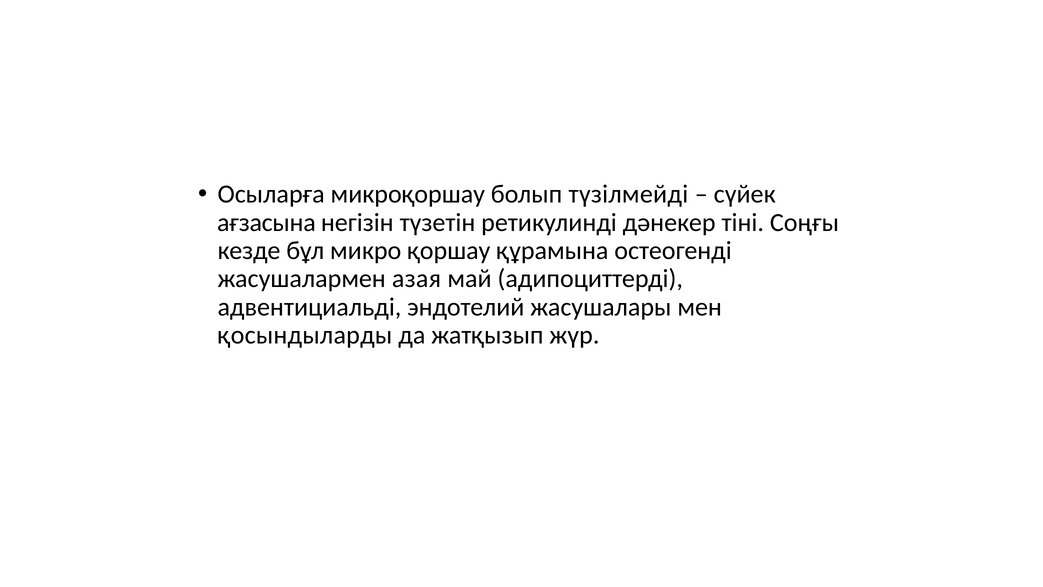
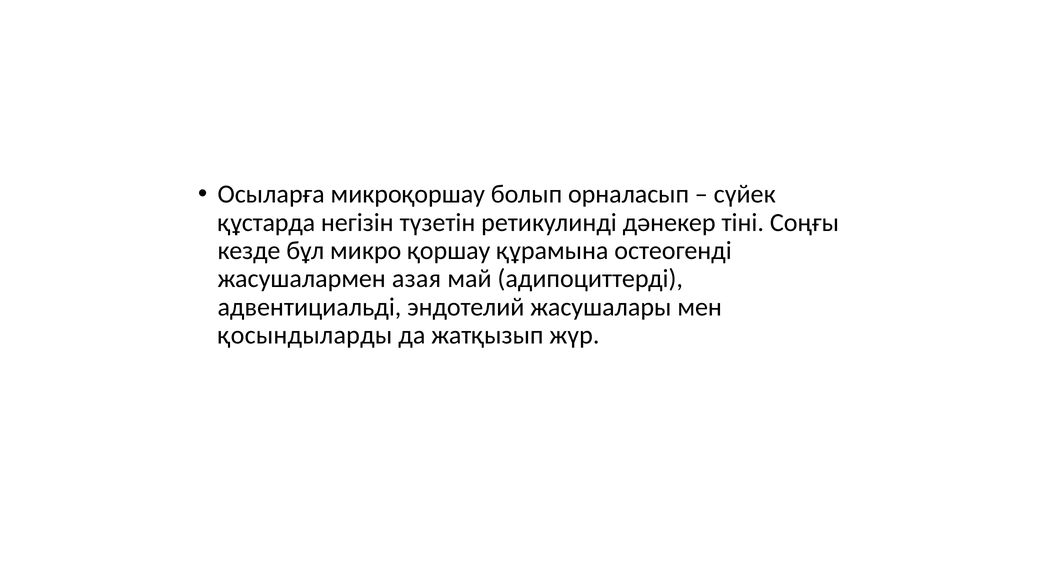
түзілмейді: түзілмейді -> орналасып
ағзасына: ағзасына -> құстарда
